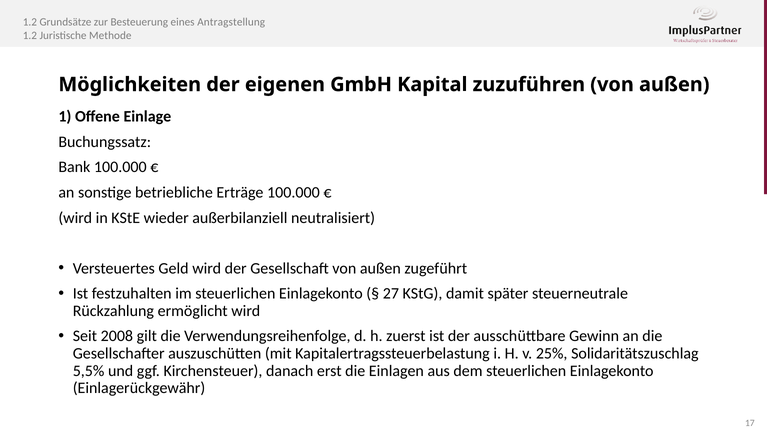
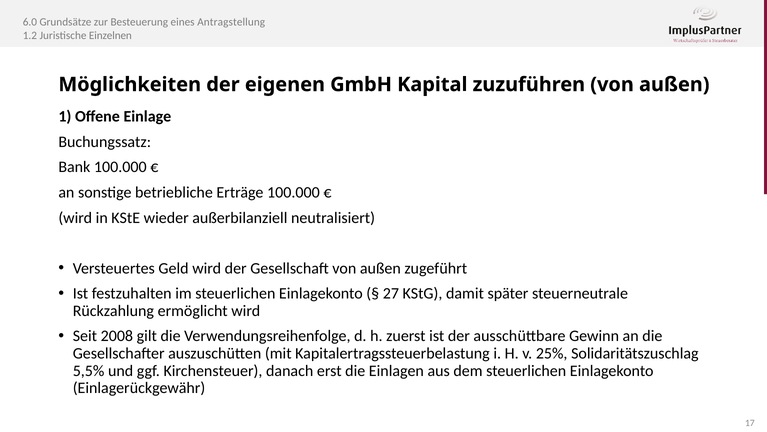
1.2 at (30, 22): 1.2 -> 6.0
Methode: Methode -> Einzelnen
